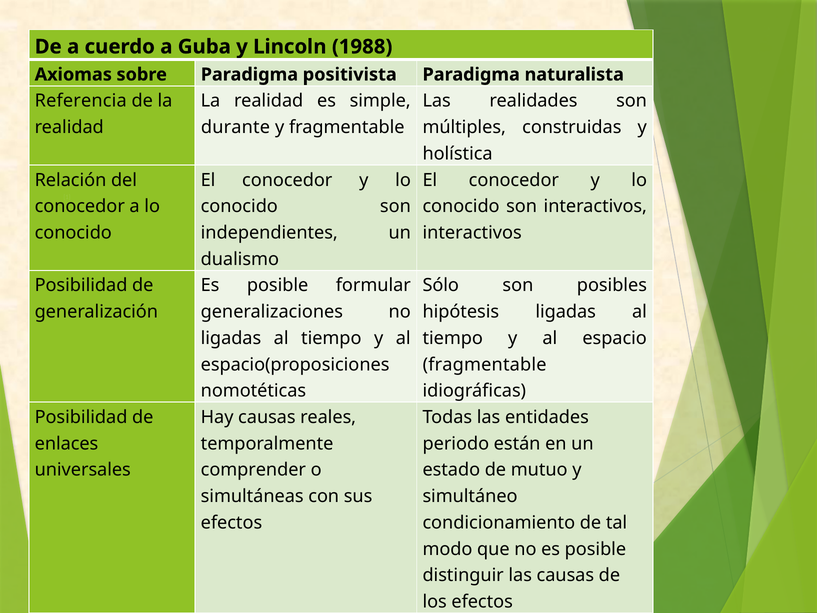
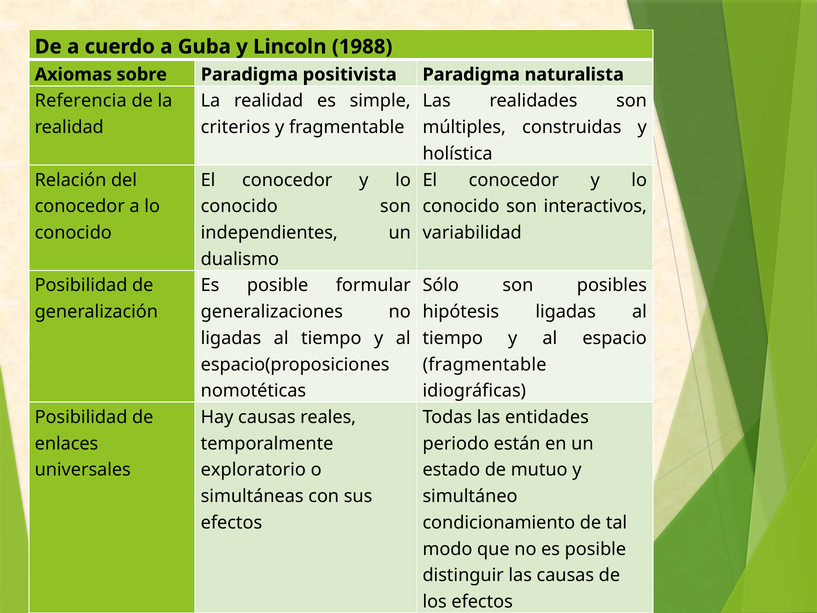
durante: durante -> criterios
interactivos at (472, 233): interactivos -> variabilidad
comprender: comprender -> exploratorio
